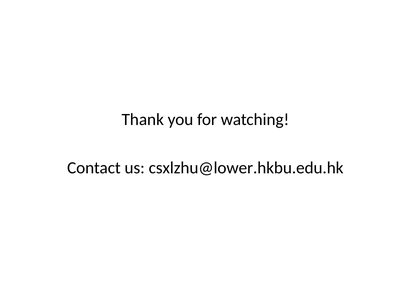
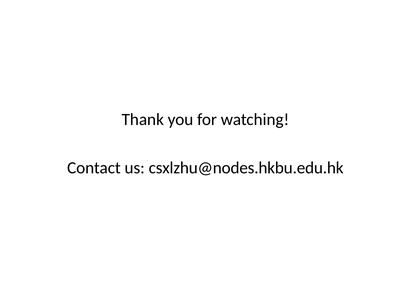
csxlzhu@lower.hkbu.edu.hk: csxlzhu@lower.hkbu.edu.hk -> csxlzhu@nodes.hkbu.edu.hk
